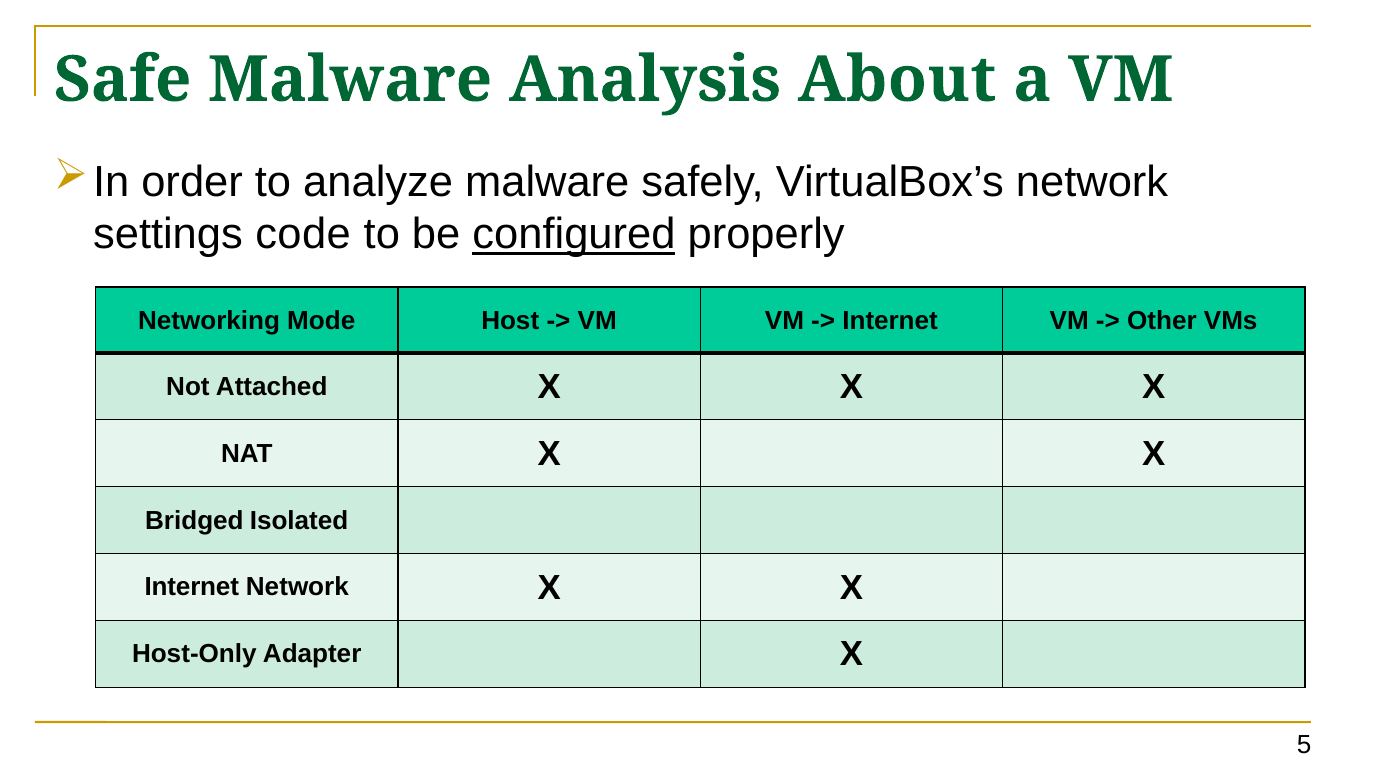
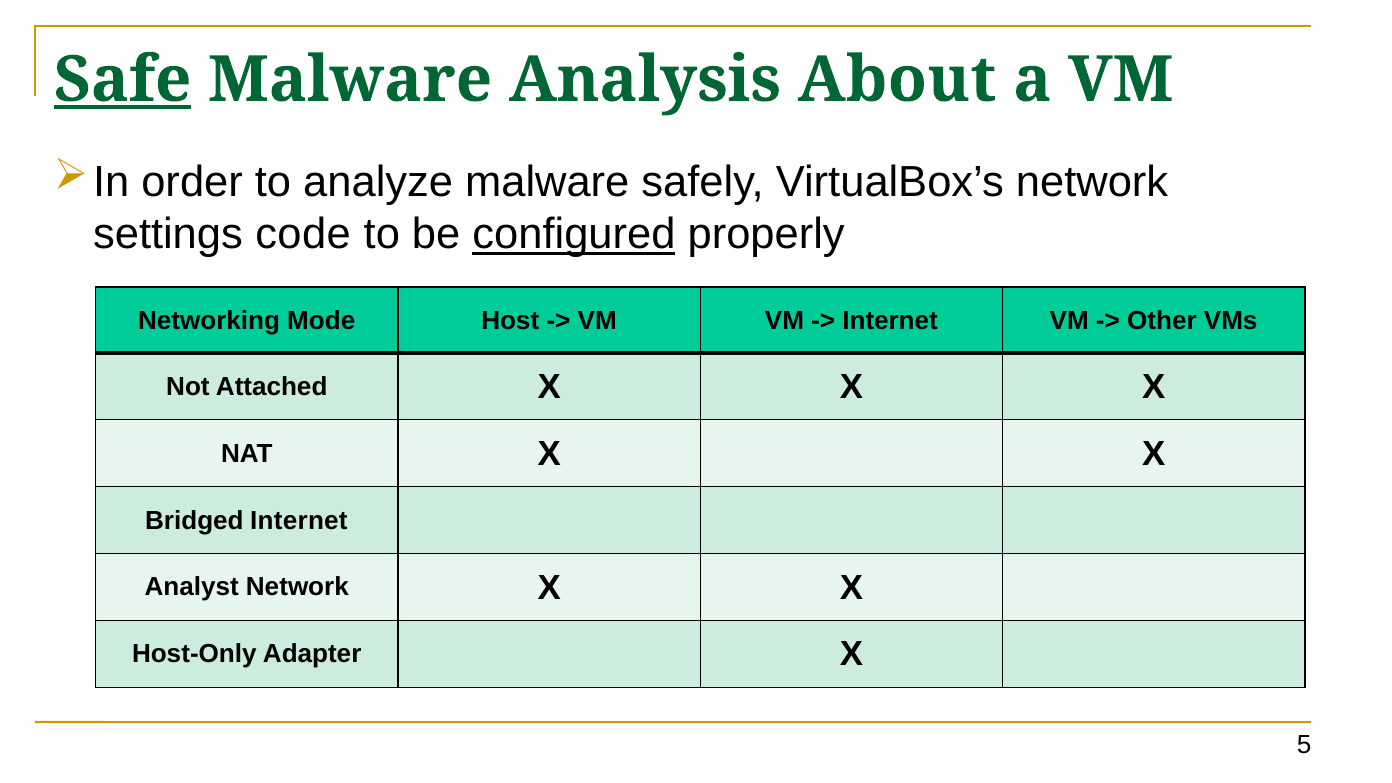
Safe underline: none -> present
Bridged Isolated: Isolated -> Internet
Internet at (192, 587): Internet -> Analyst
